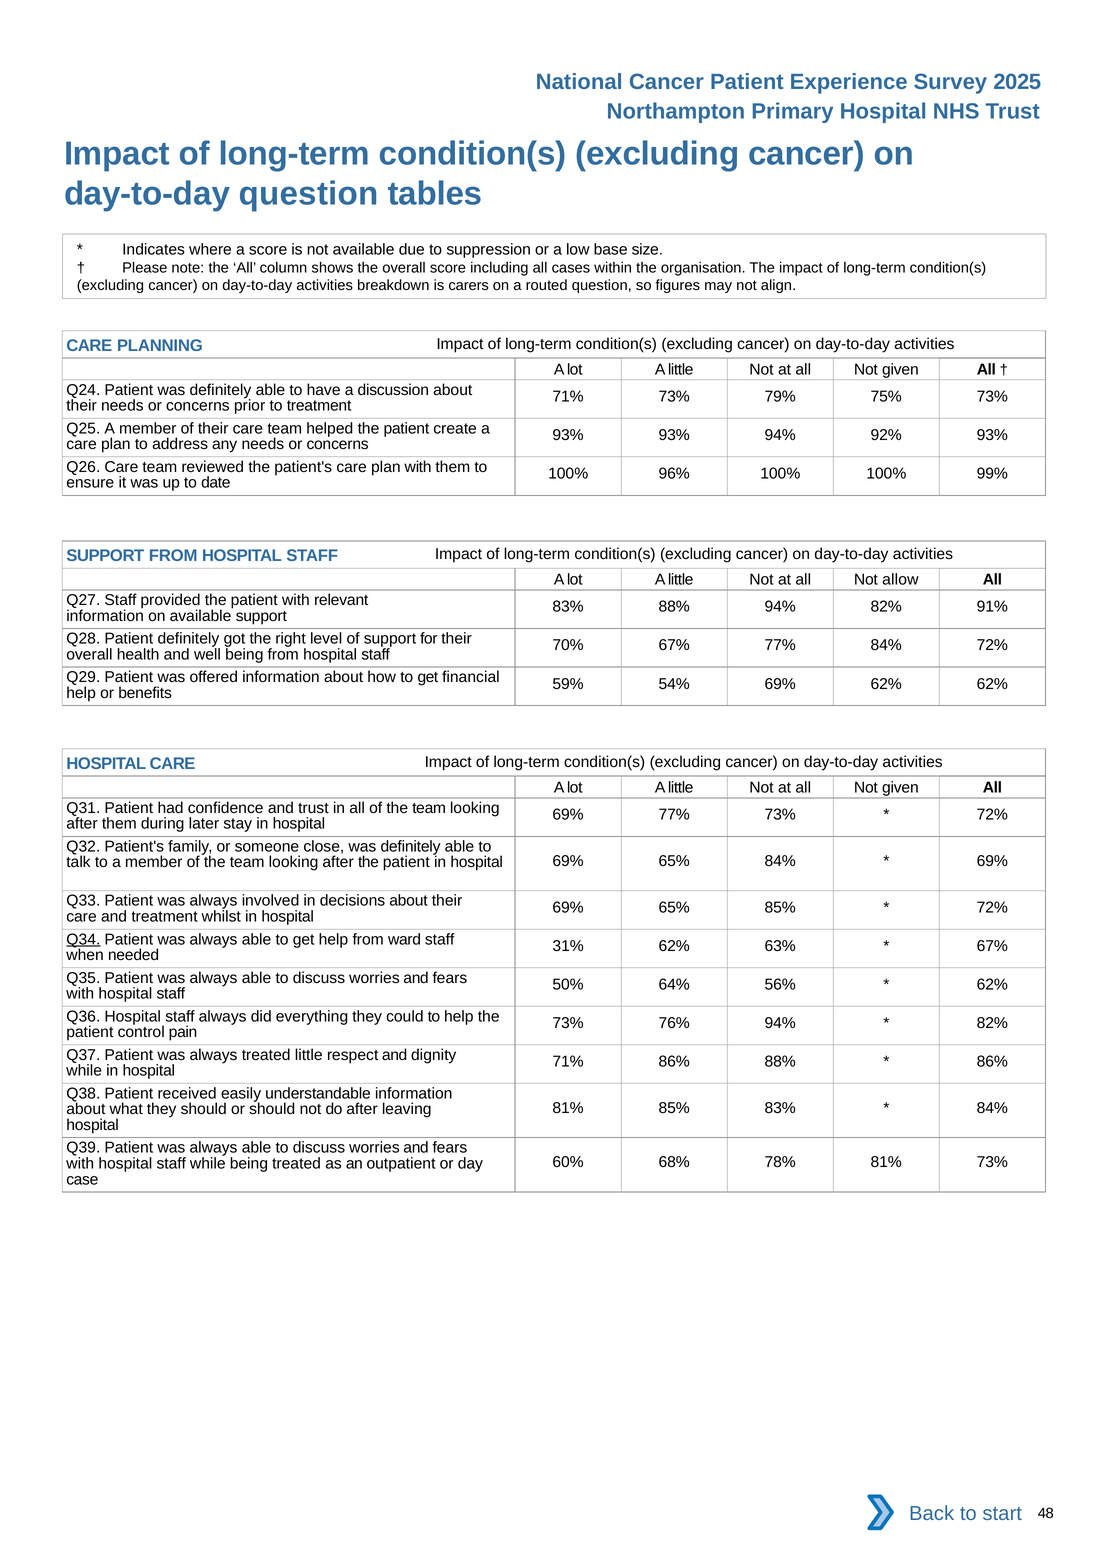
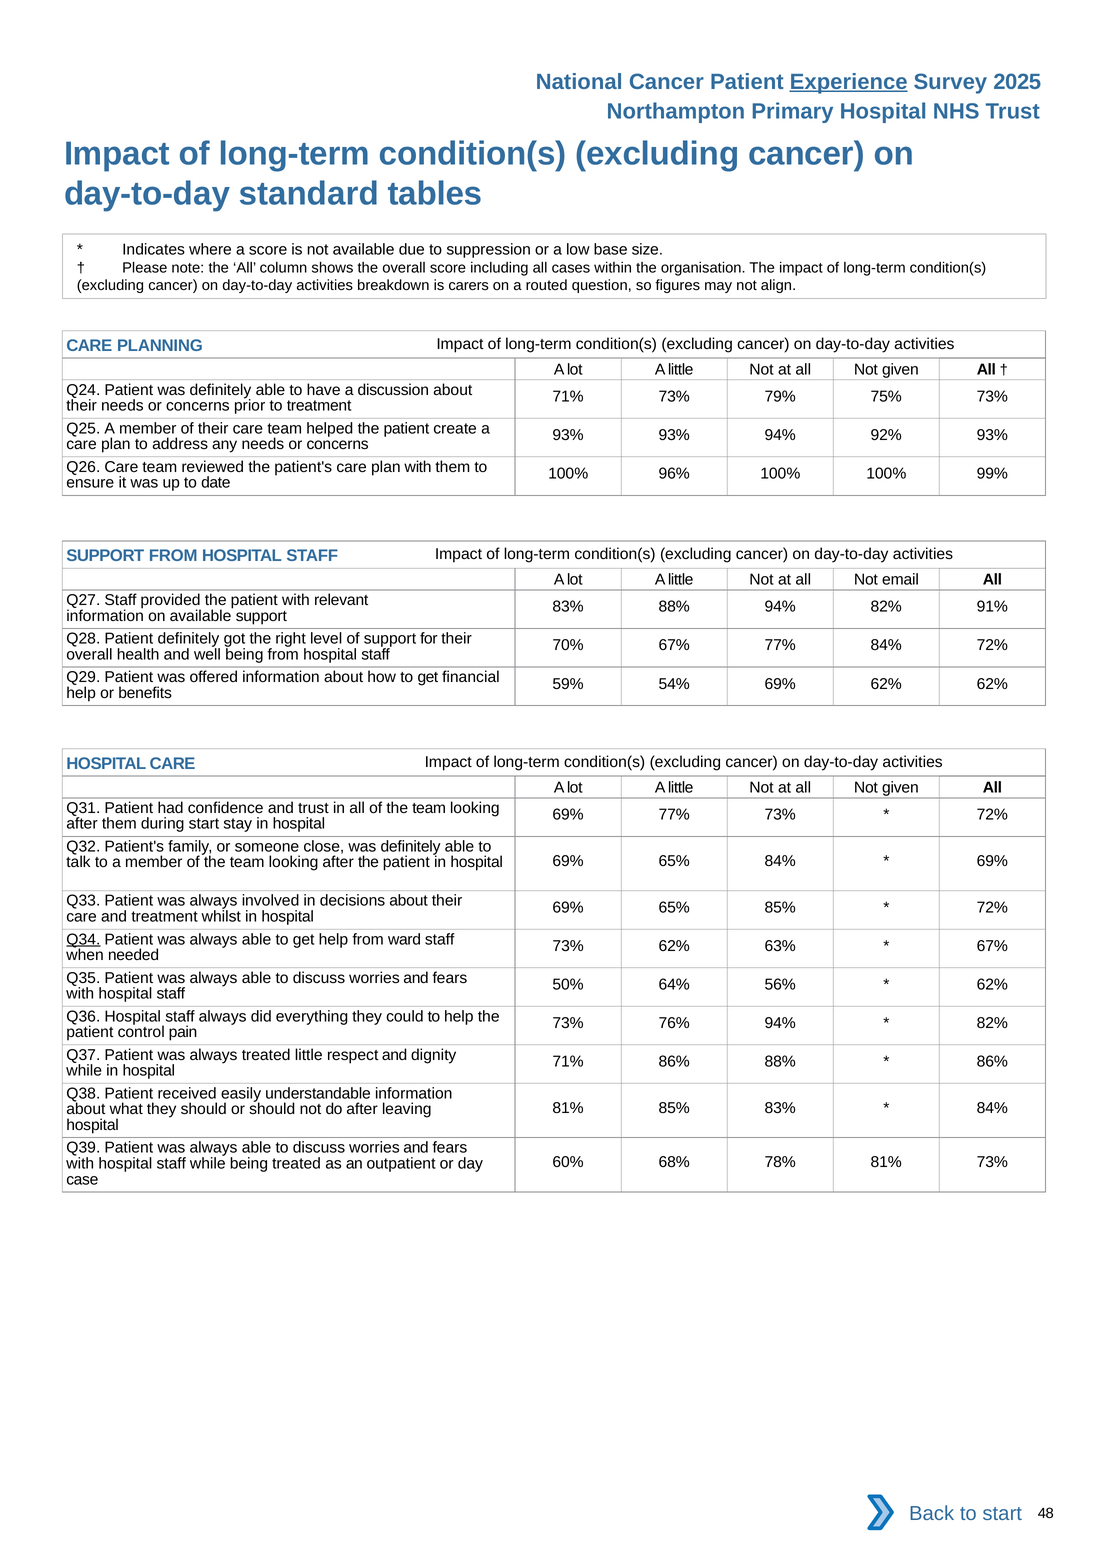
Experience underline: none -> present
day-to-day question: question -> standard
allow: allow -> email
during later: later -> start
31% at (568, 946): 31% -> 73%
